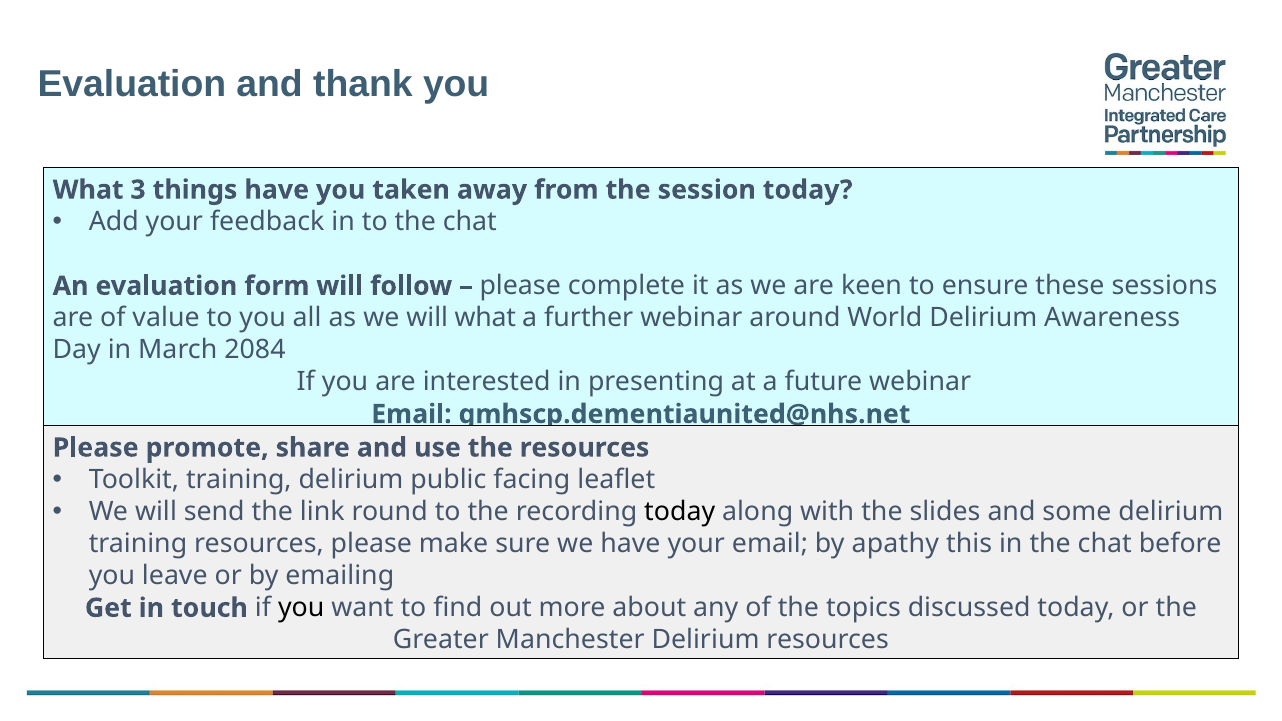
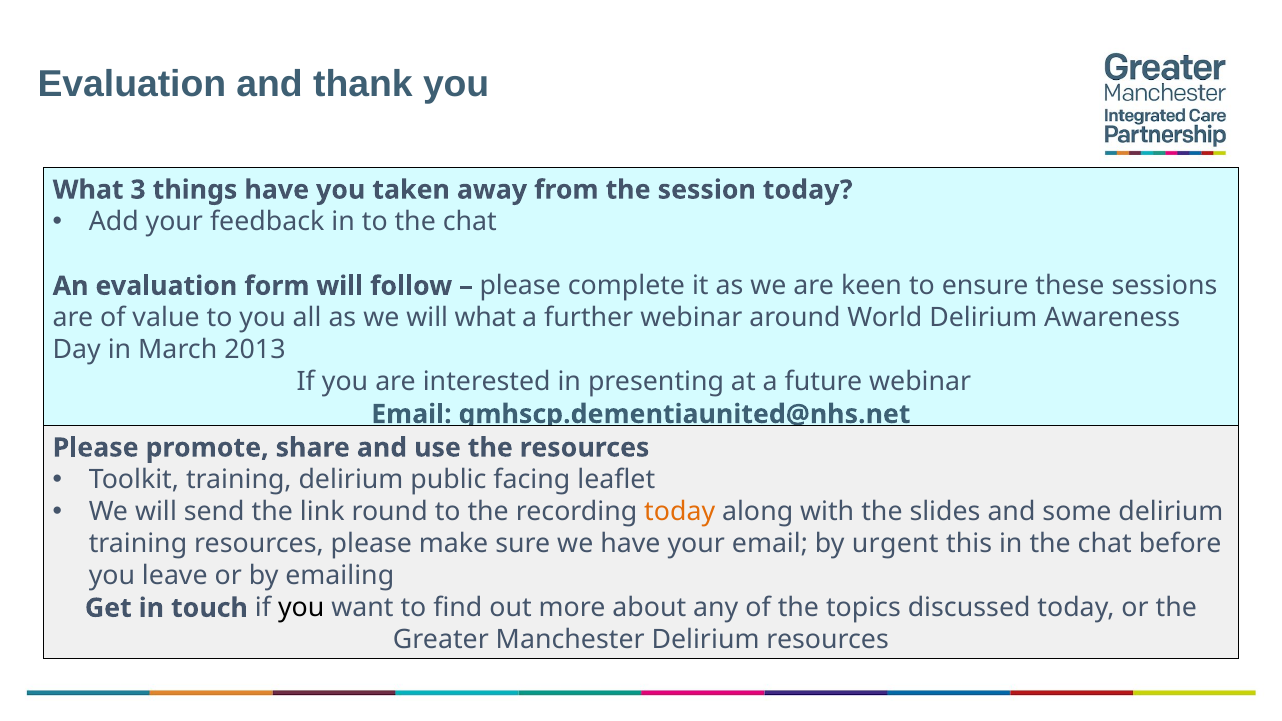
2084: 2084 -> 2013
today at (680, 512) colour: black -> orange
apathy: apathy -> urgent
